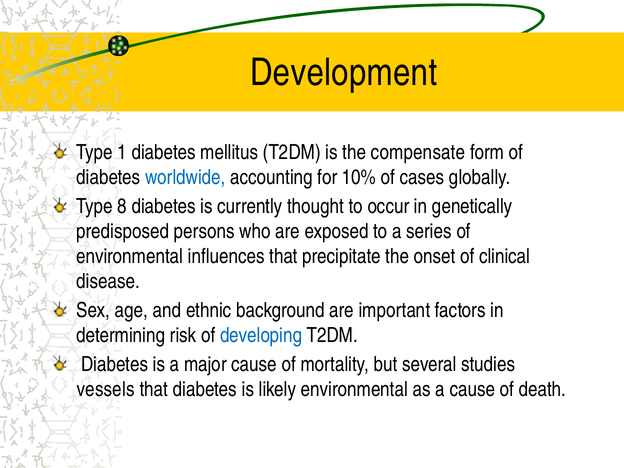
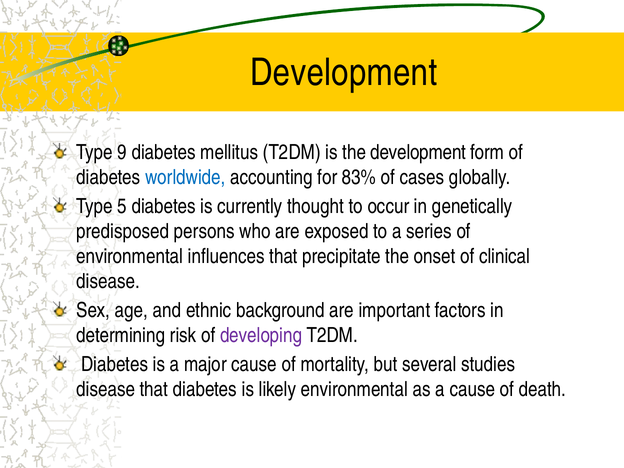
1: 1 -> 9
the compensate: compensate -> development
10%: 10% -> 83%
8: 8 -> 5
developing colour: blue -> purple
vessels at (106, 389): vessels -> disease
